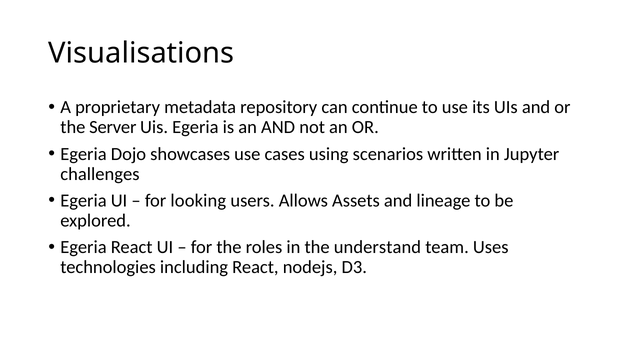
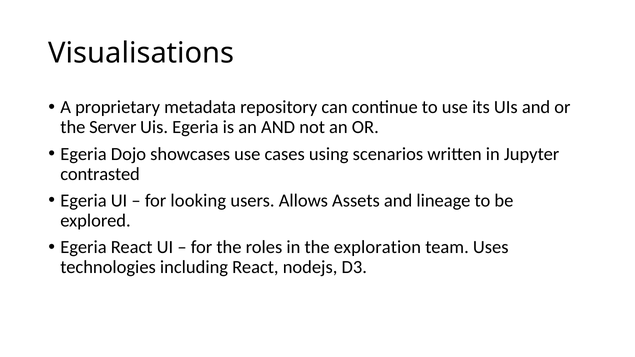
challenges: challenges -> contrasted
understand: understand -> exploration
